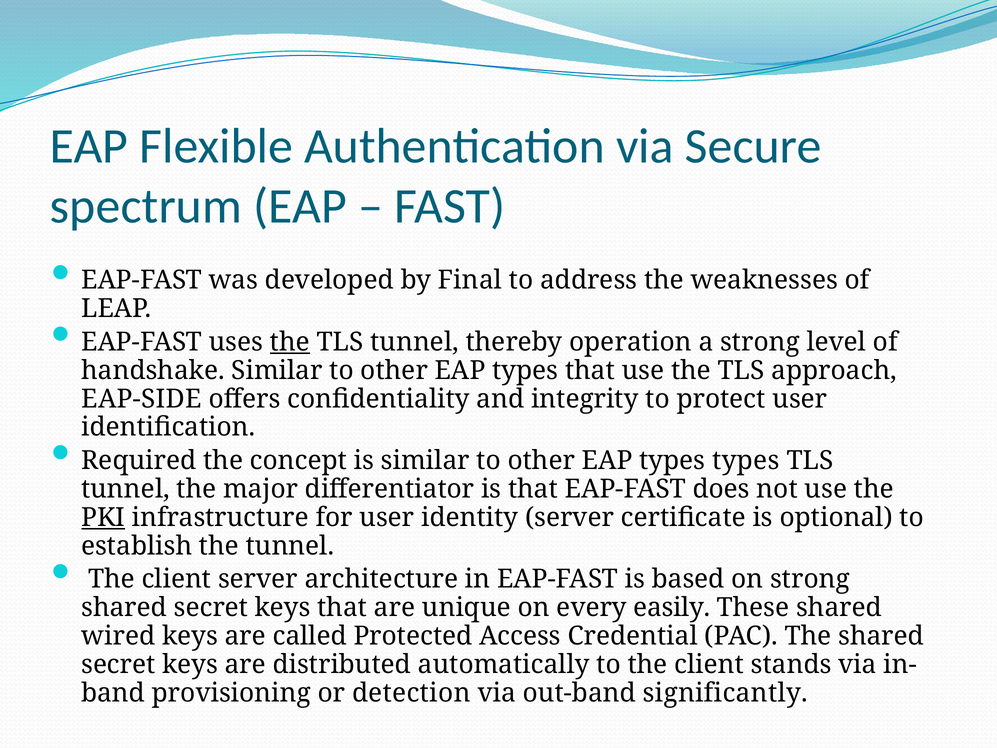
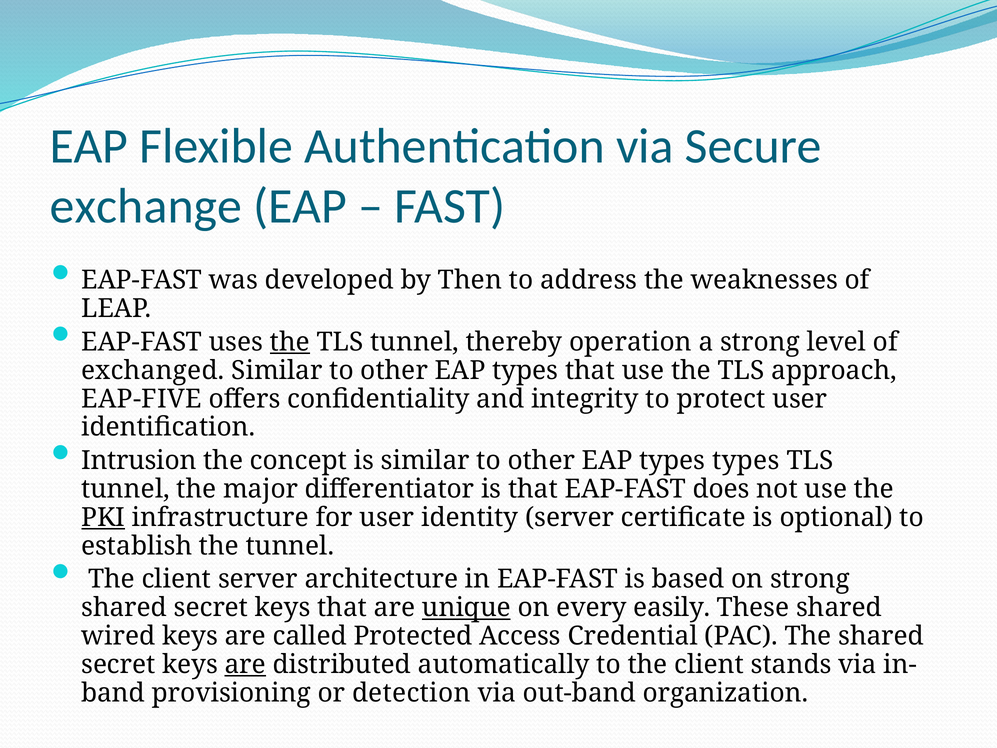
spectrum: spectrum -> exchange
Final: Final -> Then
handshake: handshake -> exchanged
EAP-SIDE: EAP-SIDE -> EAP-FIVE
Required: Required -> Intrusion
unique underline: none -> present
are at (245, 664) underline: none -> present
significantly: significantly -> organization
